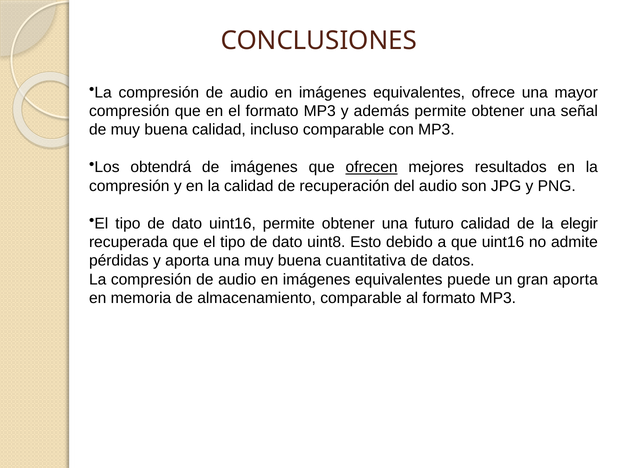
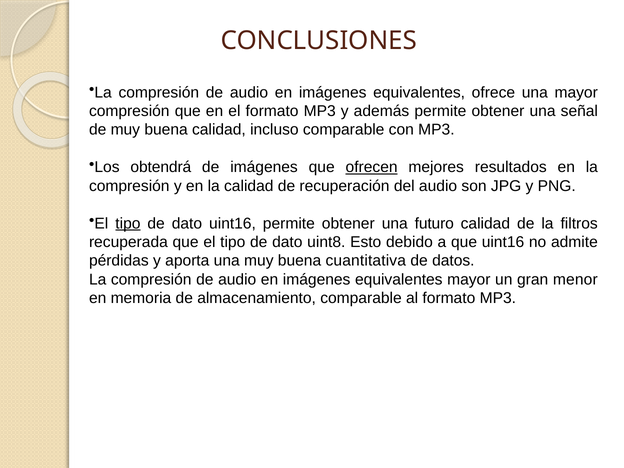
tipo at (128, 223) underline: none -> present
elegir: elegir -> filtros
equivalentes puede: puede -> mayor
gran aporta: aporta -> menor
